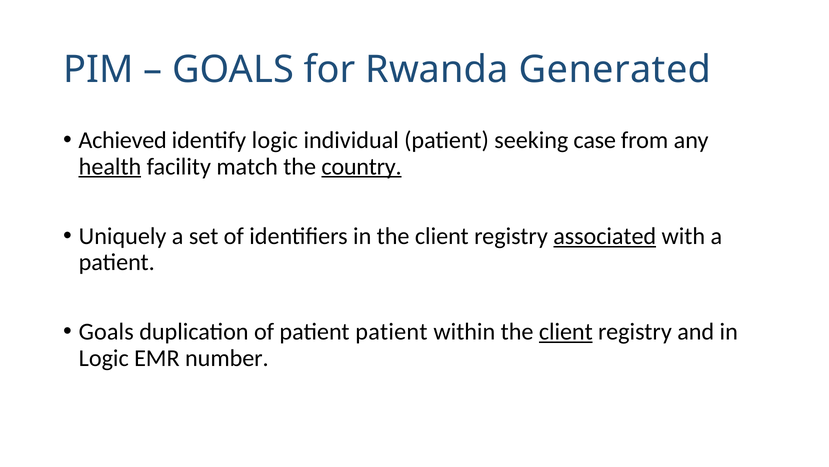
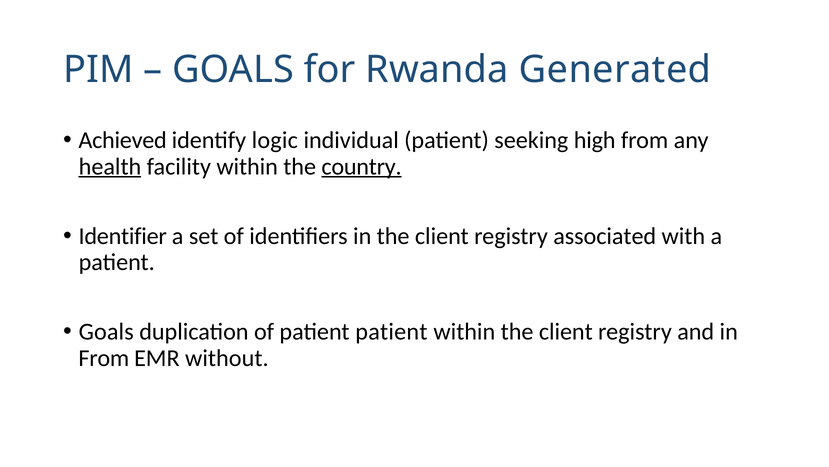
case: case -> high
facility match: match -> within
Uniquely: Uniquely -> Identifier
associated underline: present -> none
client at (566, 331) underline: present -> none
Logic at (104, 358): Logic -> From
number: number -> without
